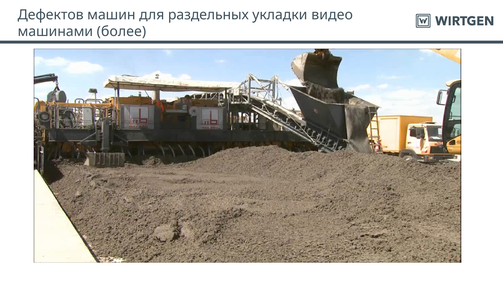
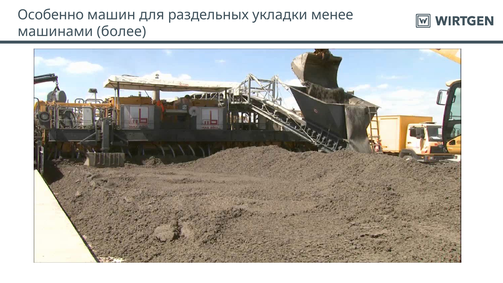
Дефектов: Дефектов -> Особенно
видео: видео -> менее
